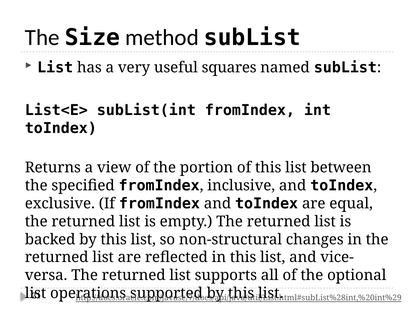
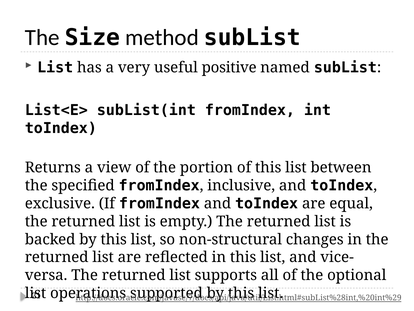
squares: squares -> positive
